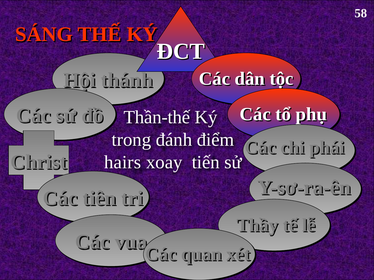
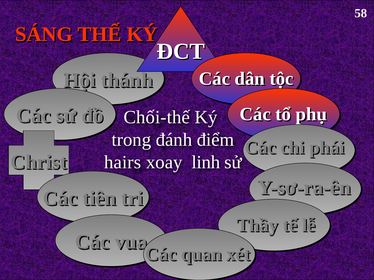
Thần-thế: Thần-thế -> Chối-thế
tiến: tiến -> linh
